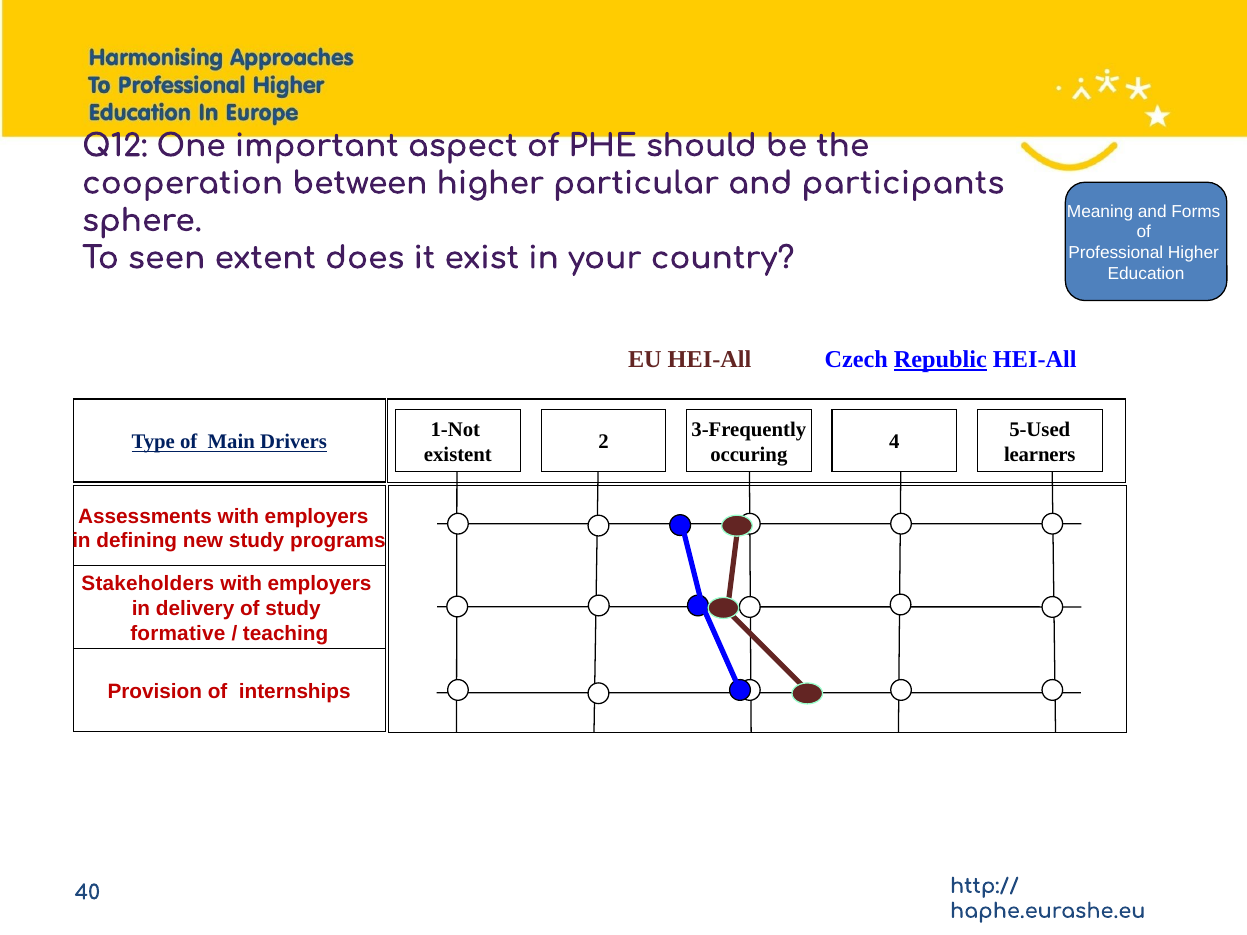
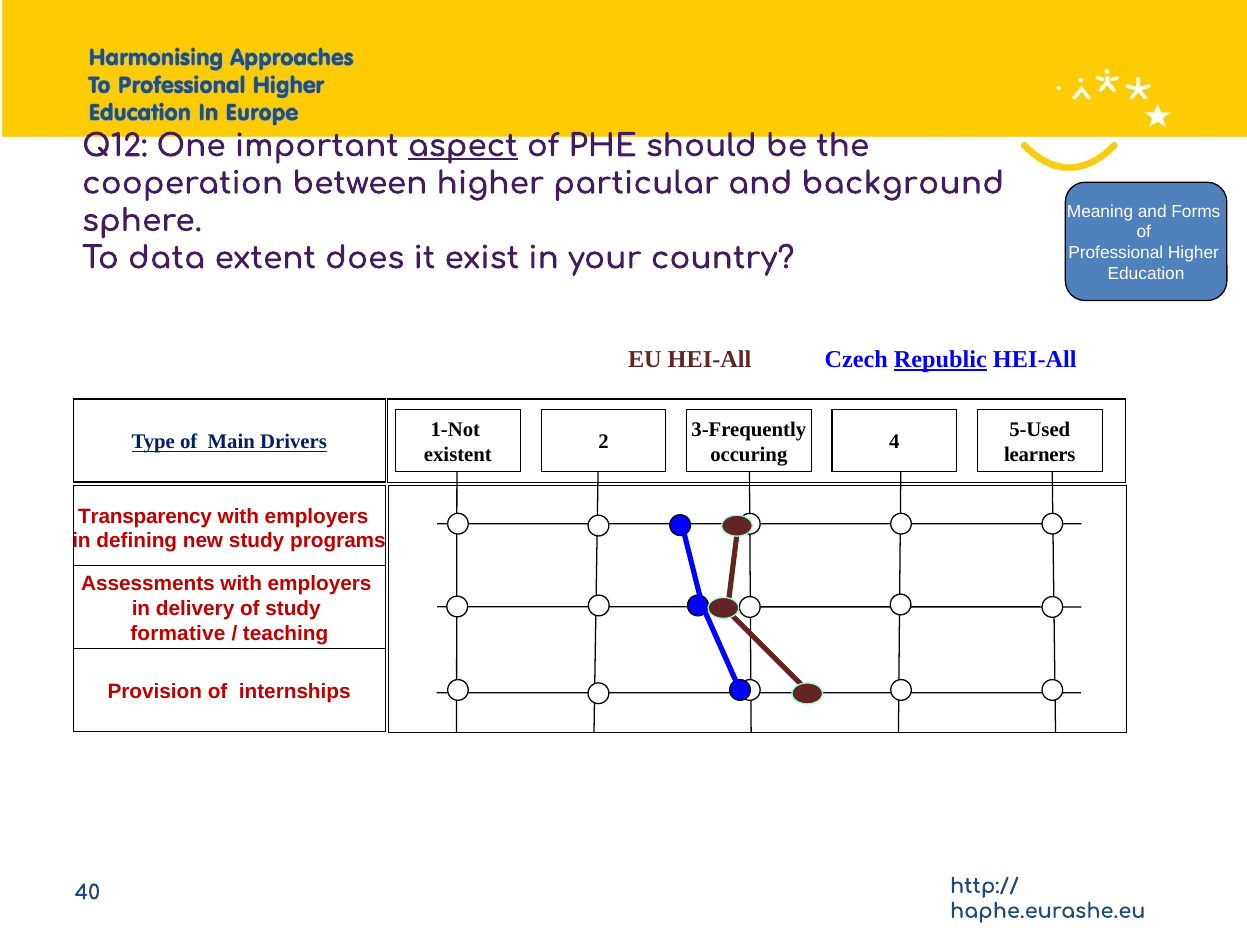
aspect underline: none -> present
participants: participants -> background
seen: seen -> data
Assessments: Assessments -> Transparency
Stakeholders: Stakeholders -> Assessments
